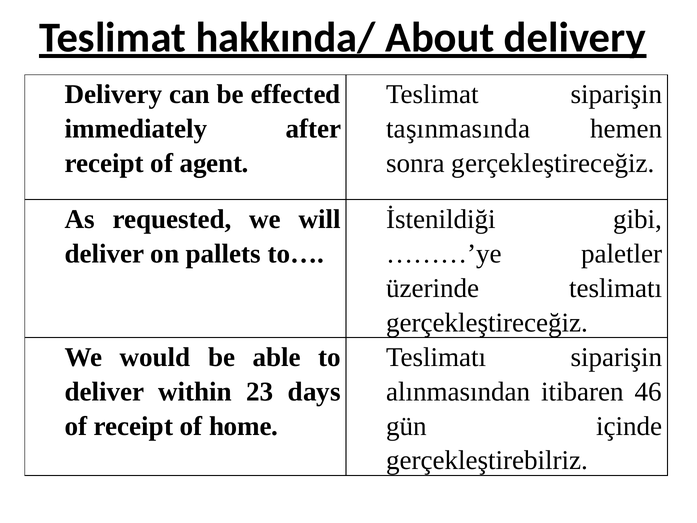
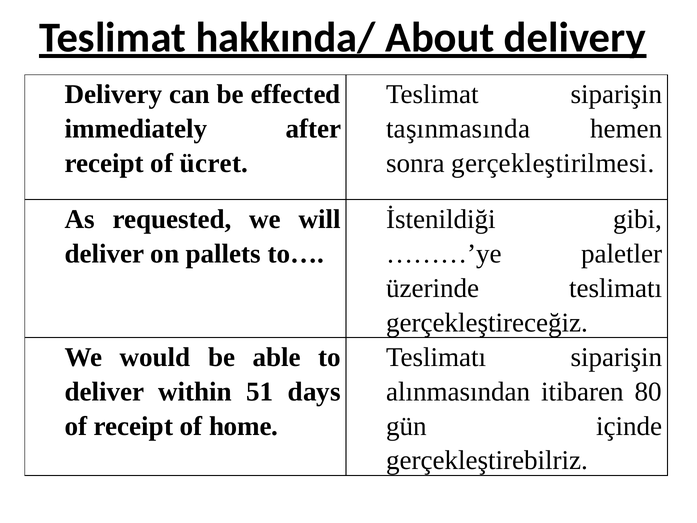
agent: agent -> ücret
sonra gerçekleştireceğiz: gerçekleştireceğiz -> gerçekleştirilmesi
23: 23 -> 51
46: 46 -> 80
